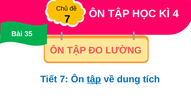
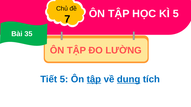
KÌ 4: 4 -> 5
Tiết 7: 7 -> 5
dung underline: none -> present
